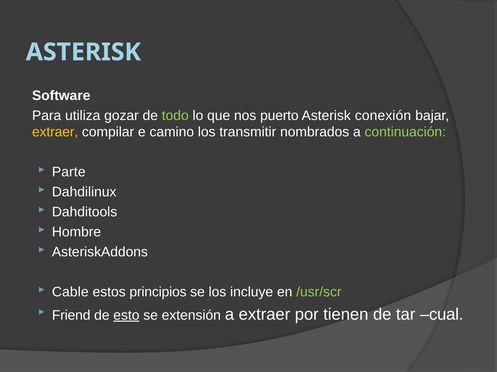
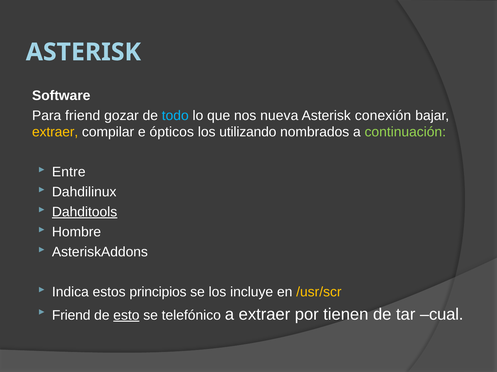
Para utiliza: utiliza -> friend
todo colour: light green -> light blue
puerto: puerto -> nueva
camino: camino -> ópticos
transmitir: transmitir -> utilizando
Parte: Parte -> Entre
Dahditools underline: none -> present
Cable: Cable -> Indica
/usr/scr colour: light green -> yellow
extensión: extensión -> telefónico
